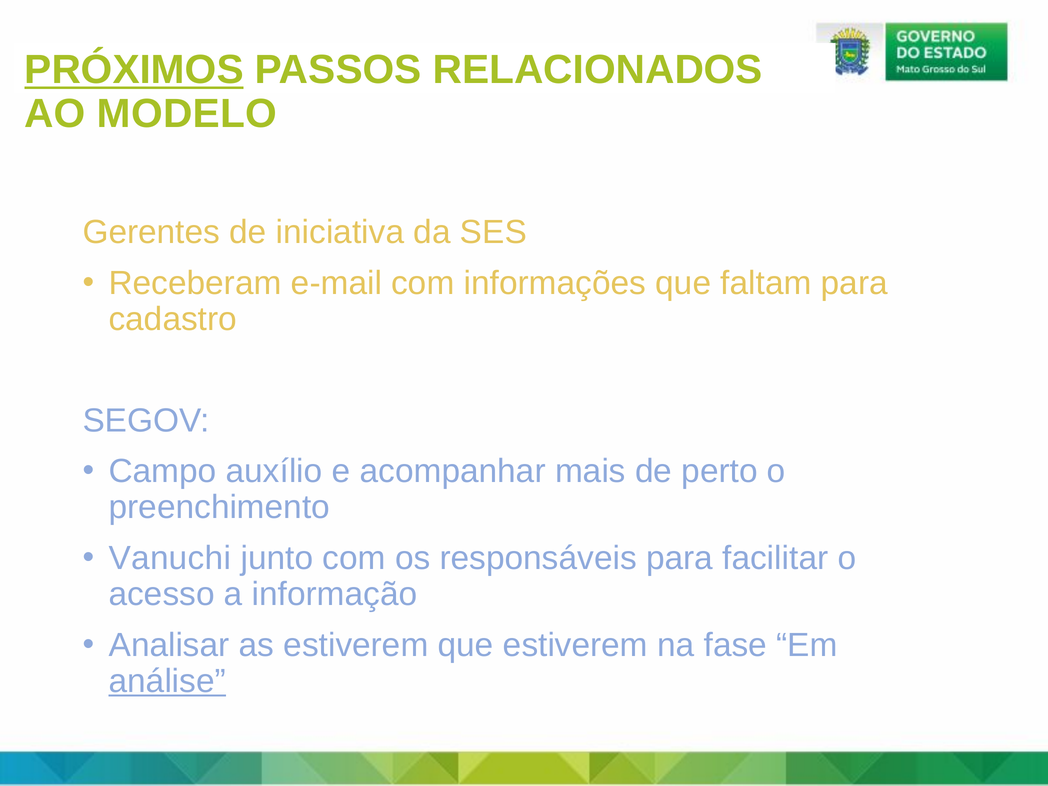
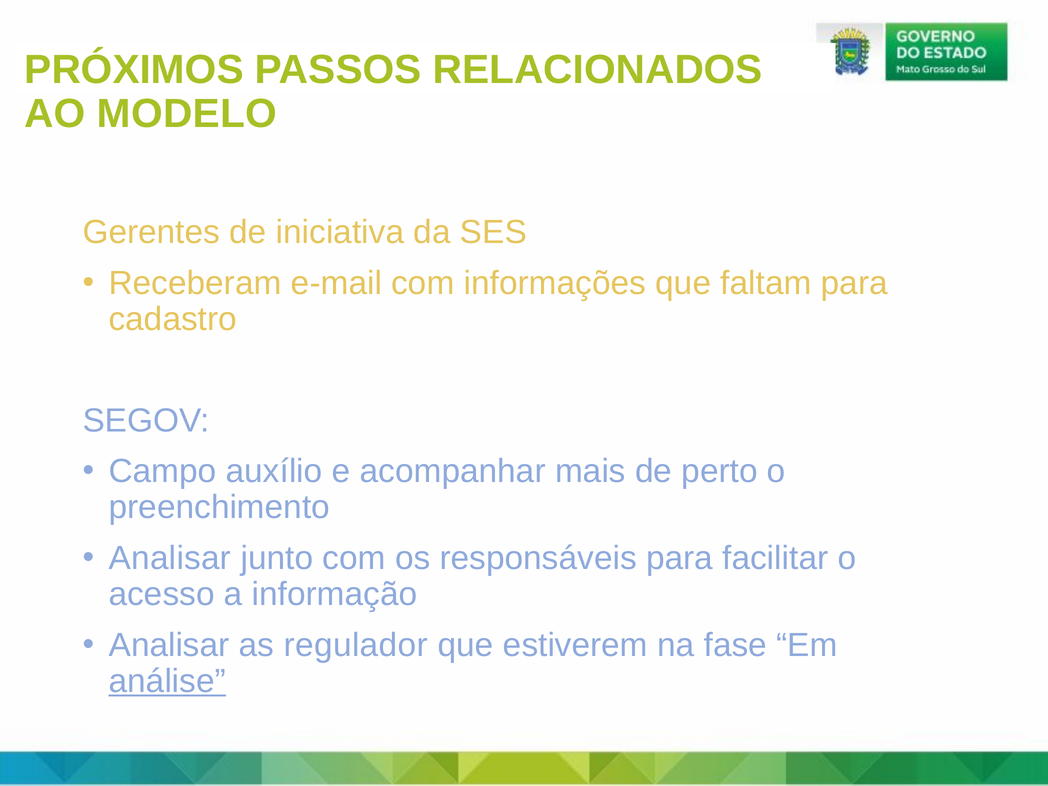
PRÓXIMOS underline: present -> none
Vanuchi at (170, 558): Vanuchi -> Analisar
as estiverem: estiverem -> regulador
